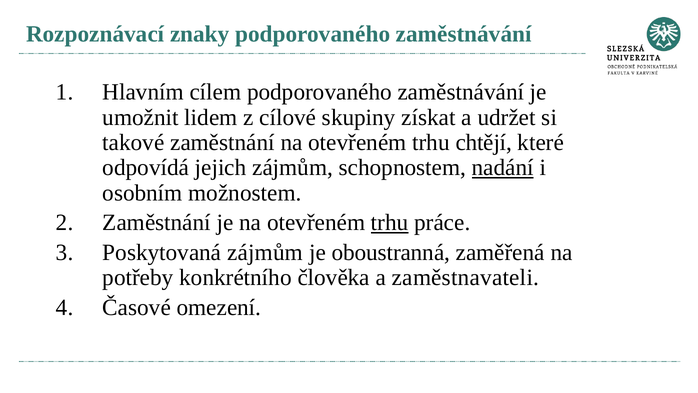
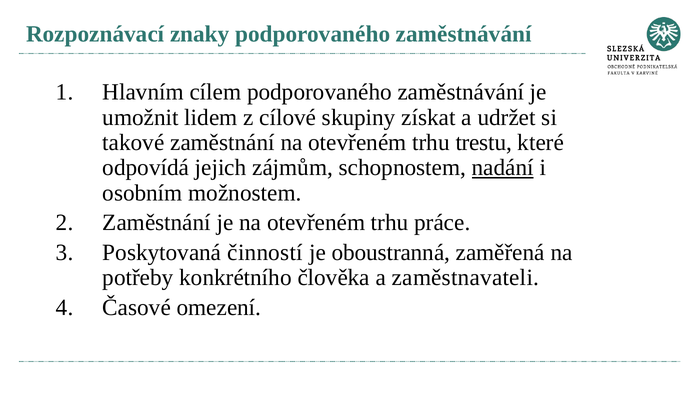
chtějí: chtějí -> trestu
trhu at (390, 222) underline: present -> none
Poskytovaná zájmům: zájmům -> činností
